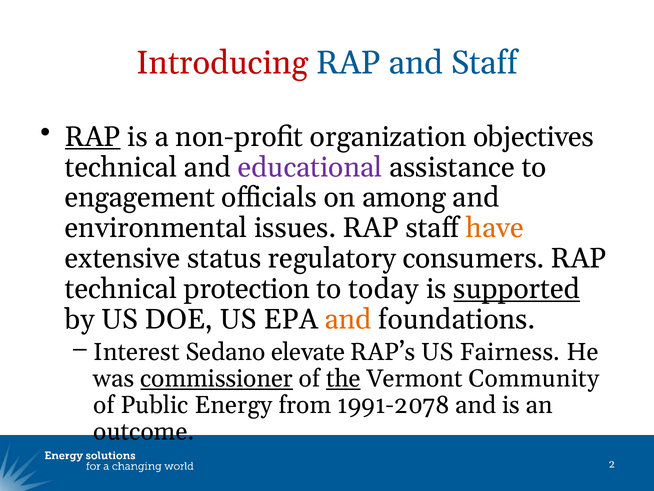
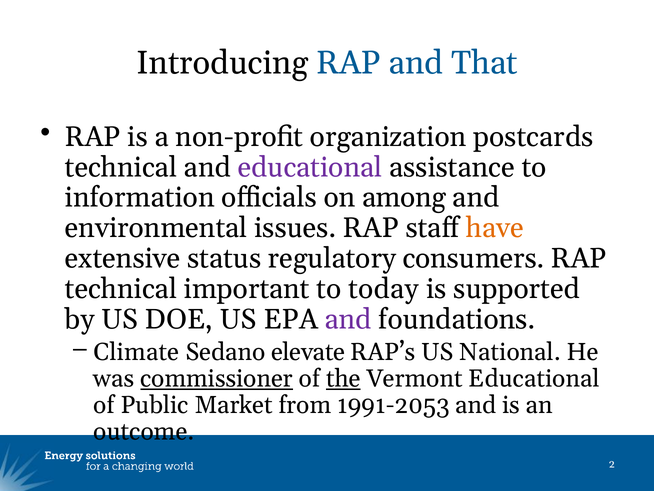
Introducing colour: red -> black
and Staff: Staff -> That
RAP at (93, 137) underline: present -> none
objectives: objectives -> postcards
engagement: engagement -> information
protection: protection -> important
supported underline: present -> none
and at (348, 319) colour: orange -> purple
Interest: Interest -> Climate
Fairness: Fairness -> National
Vermont Community: Community -> Educational
Energy: Energy -> Market
1991-2078: 1991-2078 -> 1991-2053
